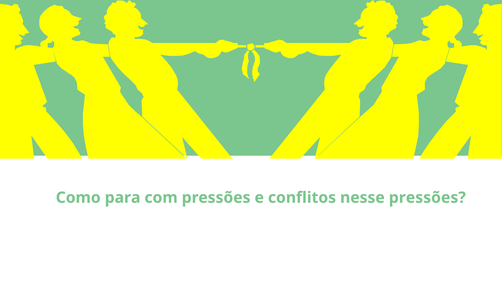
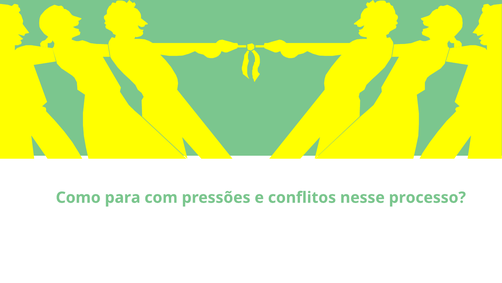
nesse pressões: pressões -> processo
